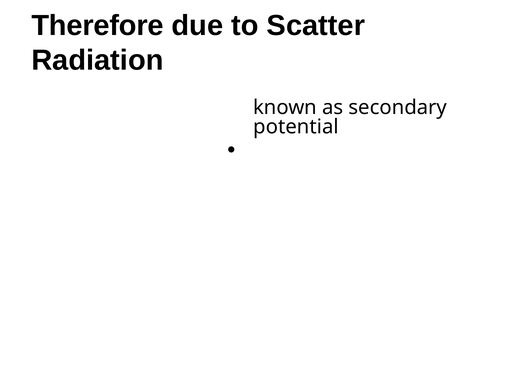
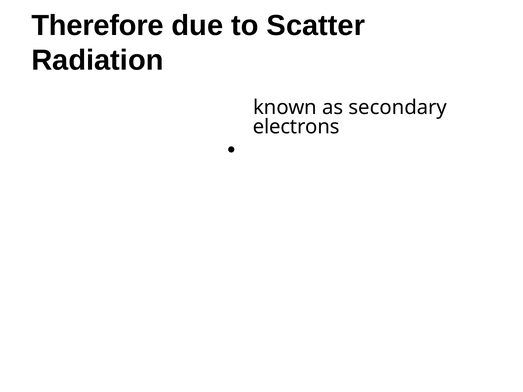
potential: potential -> electrons
